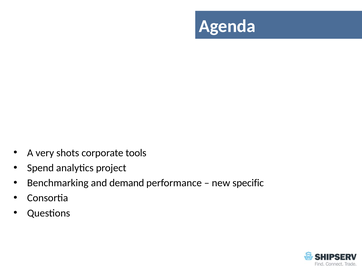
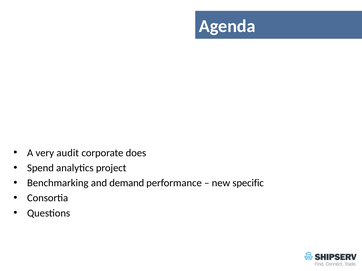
shots: shots -> audit
tools: tools -> does
